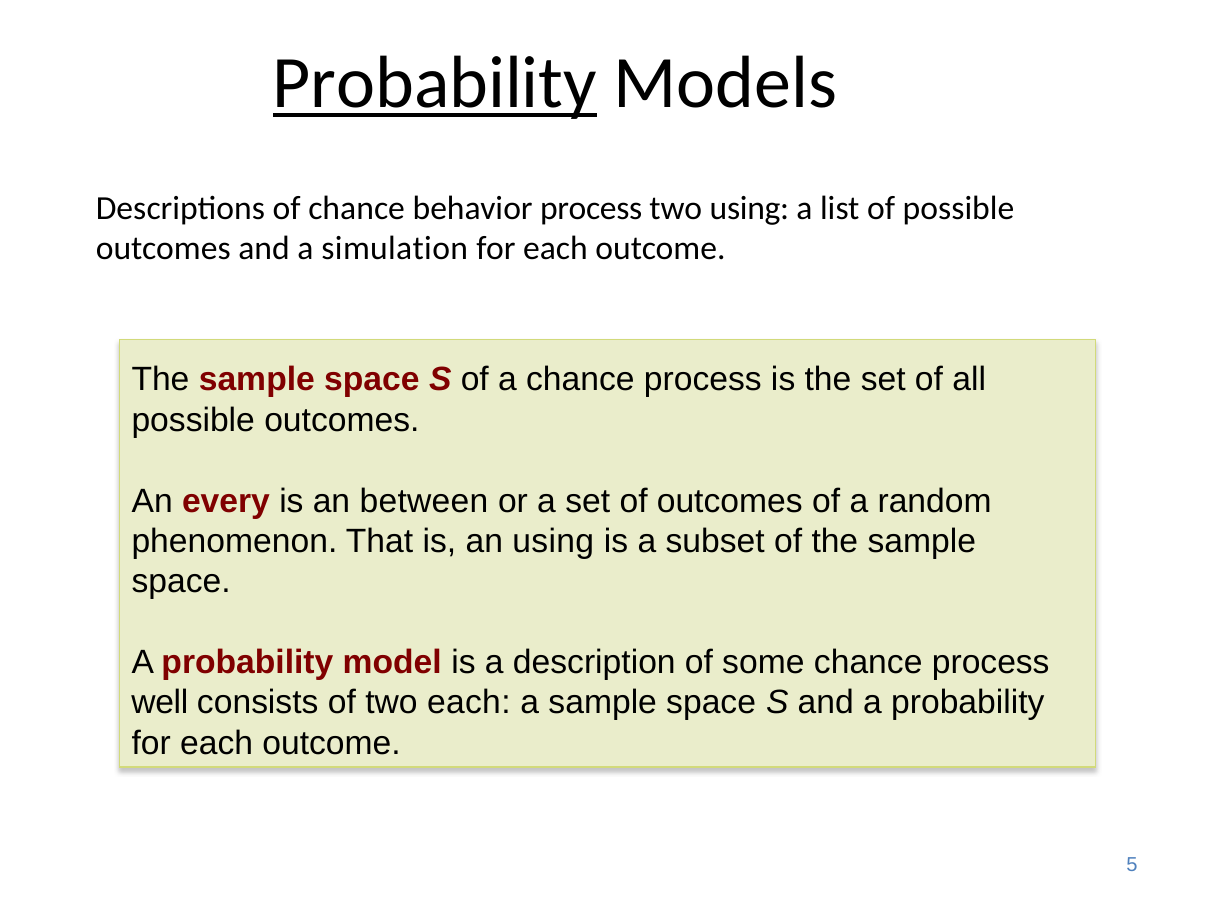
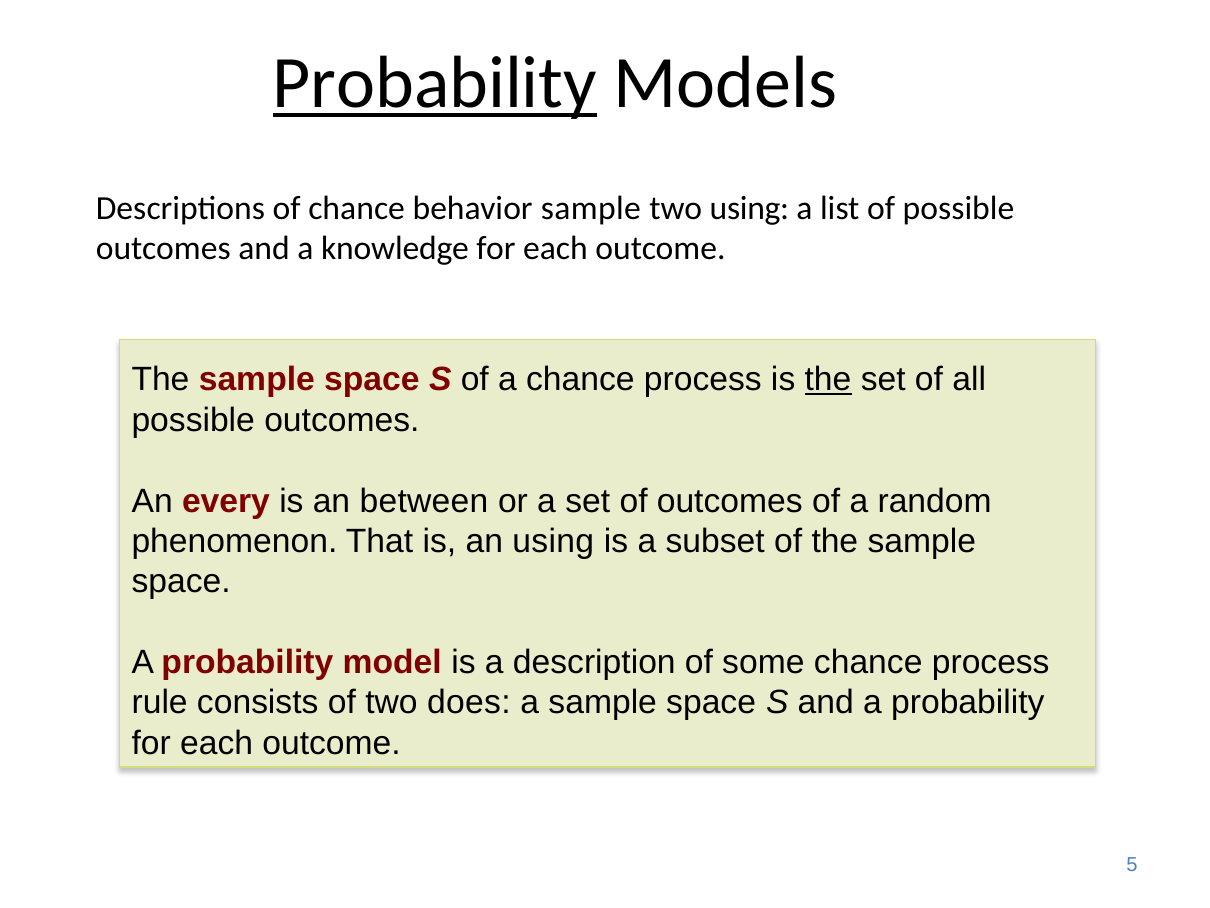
behavior process: process -> sample
simulation: simulation -> knowledge
the at (828, 380) underline: none -> present
well: well -> rule
two each: each -> does
